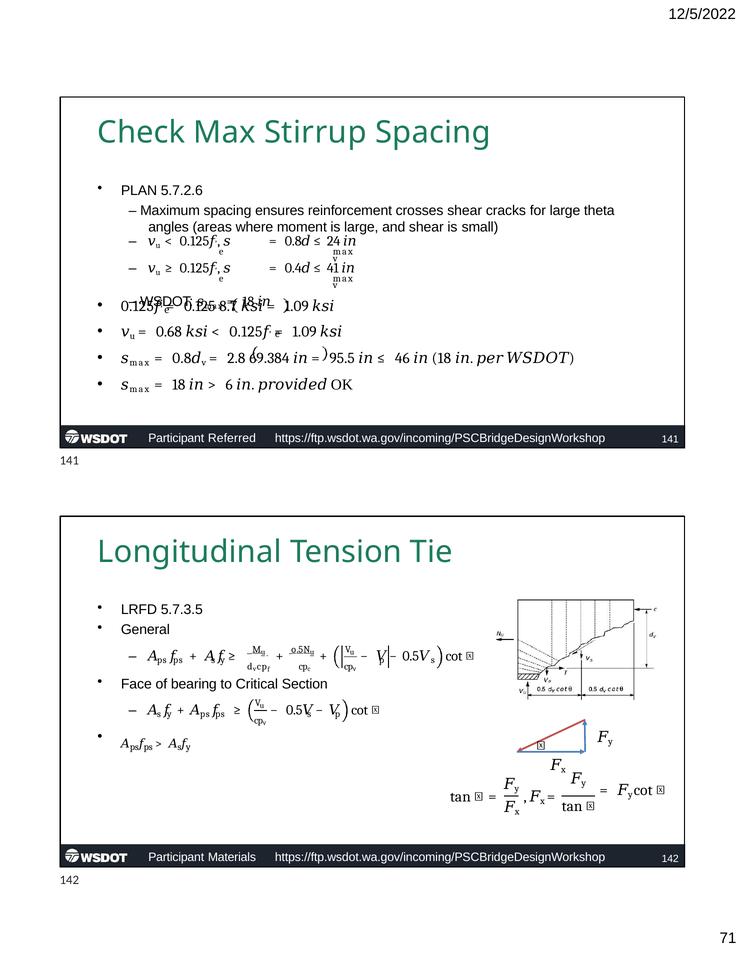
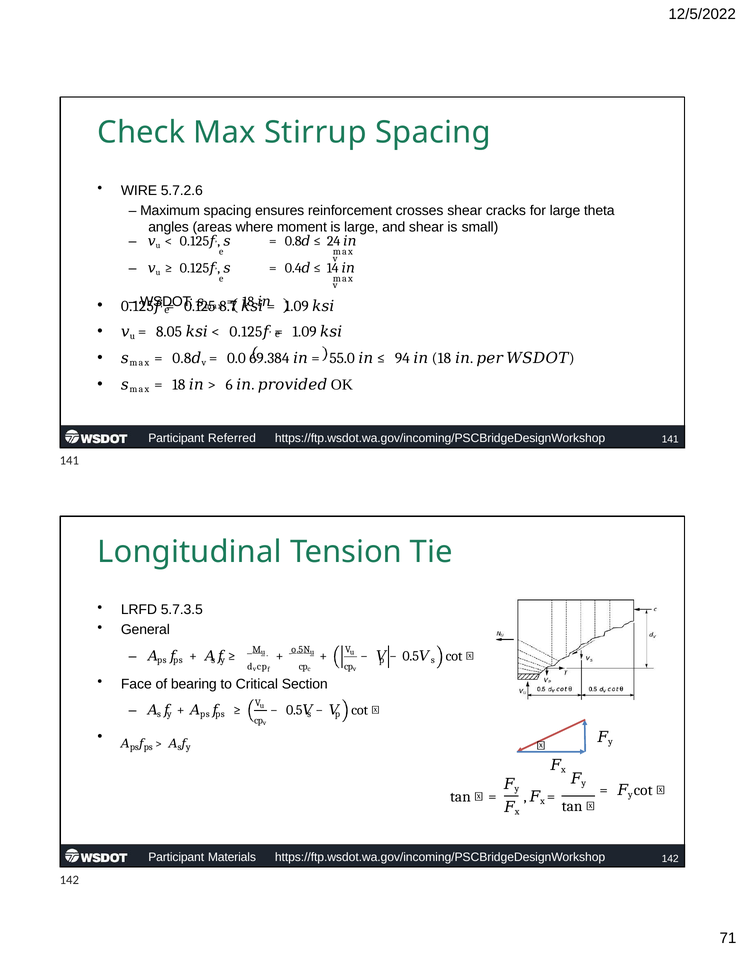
PLAN: PLAN -> WIRE
41: 41 -> 14
0.68: 0.68 -> 8.05
2.8: 2.8 -> 0.0
95.5: 95.5 -> 55.0
46: 46 -> 94
